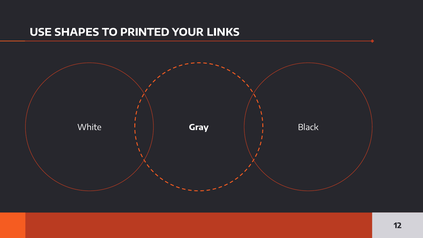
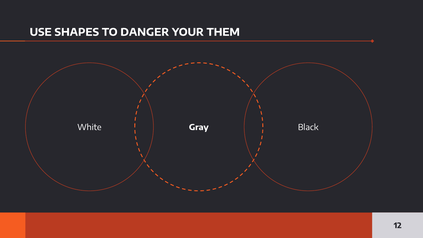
PRINTED: PRINTED -> DANGER
LINKS: LINKS -> THEM
